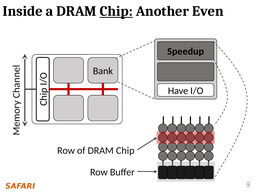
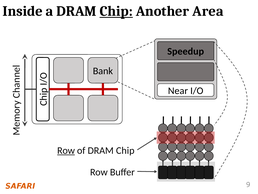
Even: Even -> Area
Have: Have -> Near
Row at (66, 150) underline: none -> present
